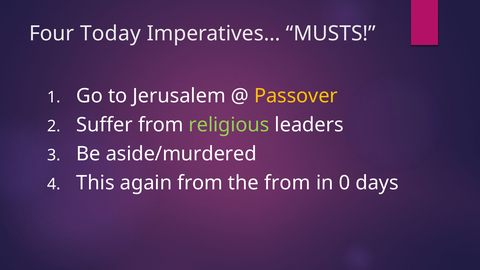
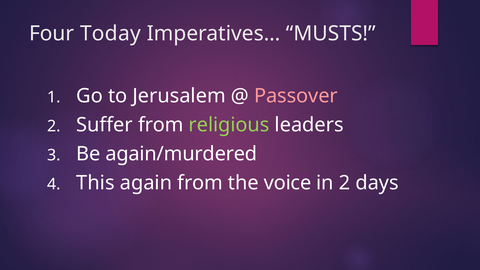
Passover colour: yellow -> pink
aside/murdered: aside/murdered -> again/murdered
the from: from -> voice
in 0: 0 -> 2
